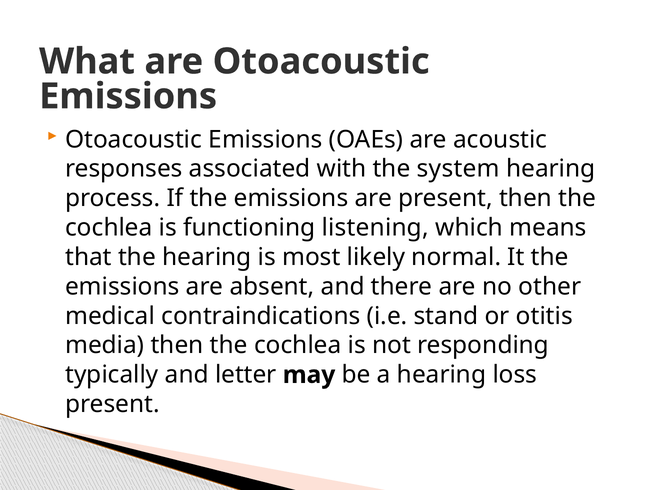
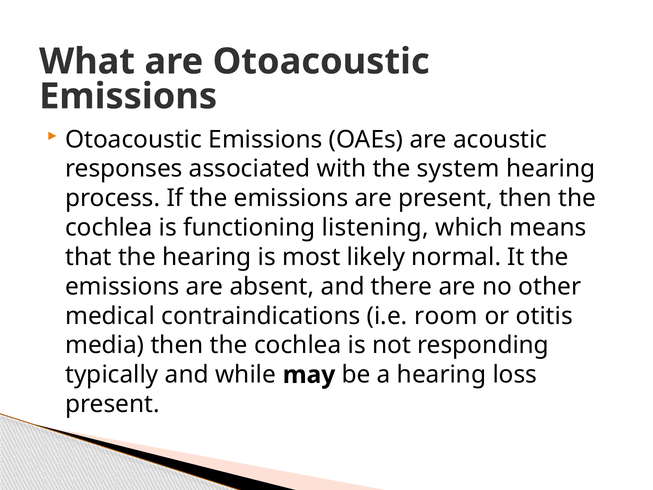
stand: stand -> room
letter: letter -> while
